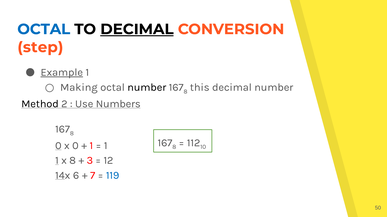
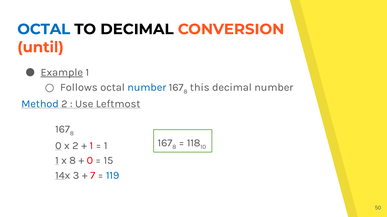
DECIMAL at (137, 29) underline: present -> none
step: step -> until
Making: Making -> Follows
number at (147, 88) colour: black -> blue
Method colour: black -> blue
Numbers: Numbers -> Leftmost
112: 112 -> 118
x 0: 0 -> 2
3 at (90, 161): 3 -> 0
12: 12 -> 15
6: 6 -> 3
